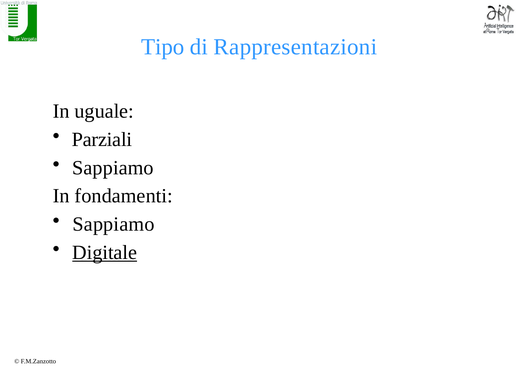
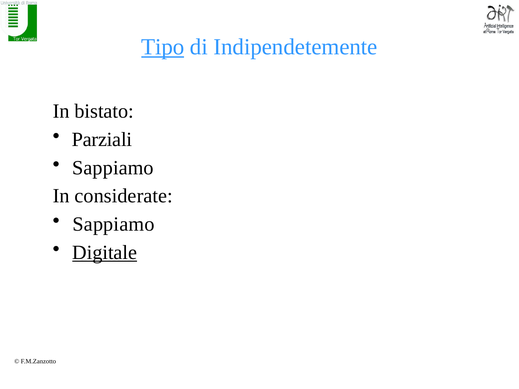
Tipo underline: none -> present
Rappresentazioni: Rappresentazioni -> Indipendetemente
uguale: uguale -> bistato
fondamenti: fondamenti -> considerate
